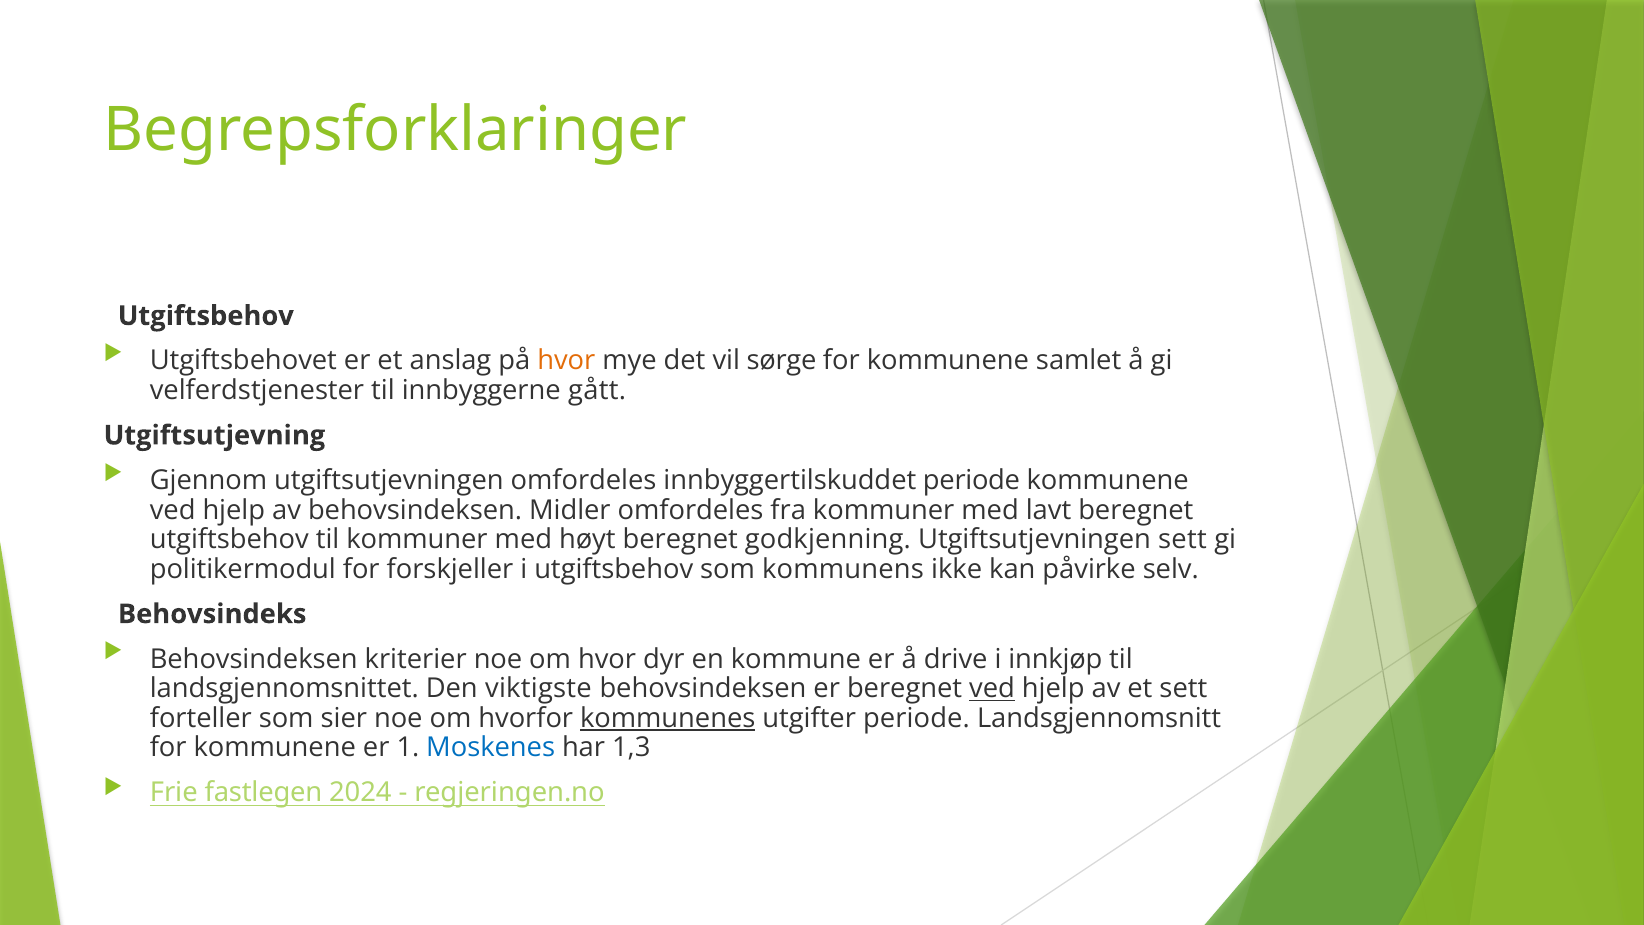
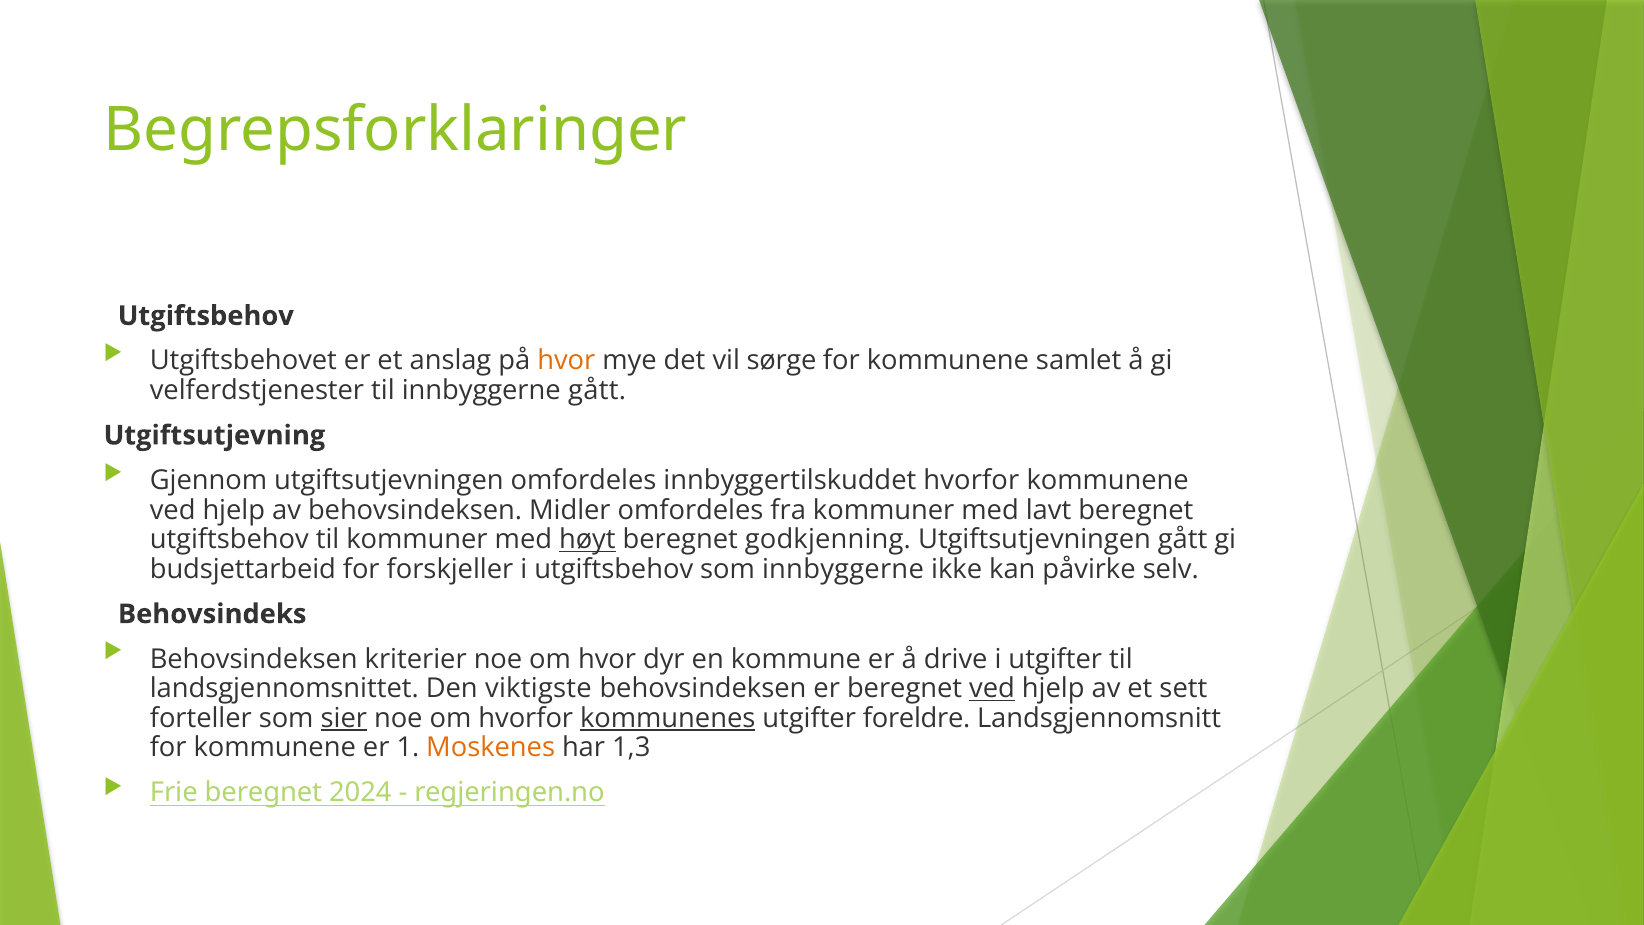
innbyggertilskuddet periode: periode -> hvorfor
høyt underline: none -> present
Utgiftsutjevningen sett: sett -> gått
politikermodul: politikermodul -> budsjettarbeid
som kommunens: kommunens -> innbyggerne
i innkjøp: innkjøp -> utgifter
sier underline: none -> present
utgifter periode: periode -> foreldre
Moskenes colour: blue -> orange
Frie fastlegen: fastlegen -> beregnet
